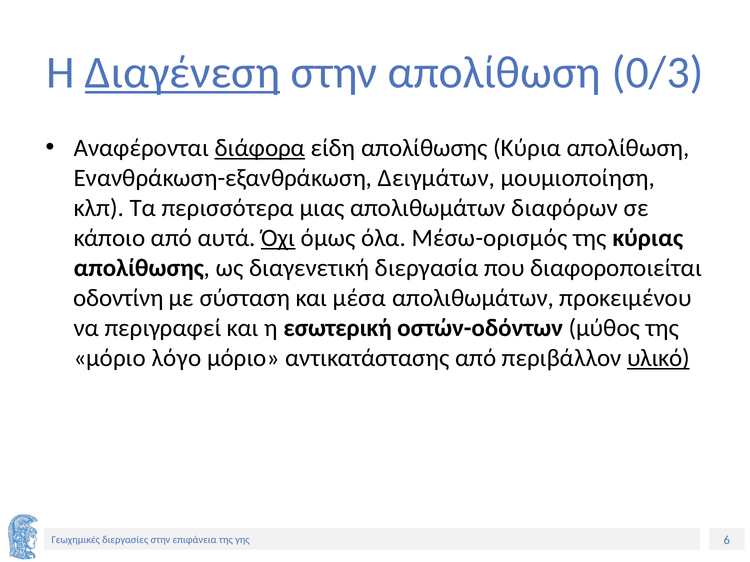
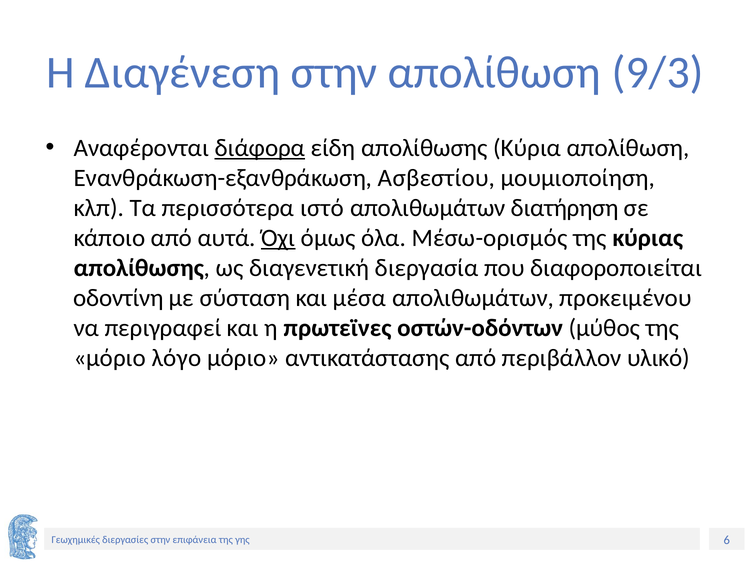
Διαγένεση underline: present -> none
0/3: 0/3 -> 9/3
Δειγμάτων: Δειγμάτων -> Ασβεστίου
μιας: μιας -> ιστό
διαφόρων: διαφόρων -> διατήρηση
εσωτερική: εσωτερική -> πρωτεϊνες
υλικό underline: present -> none
